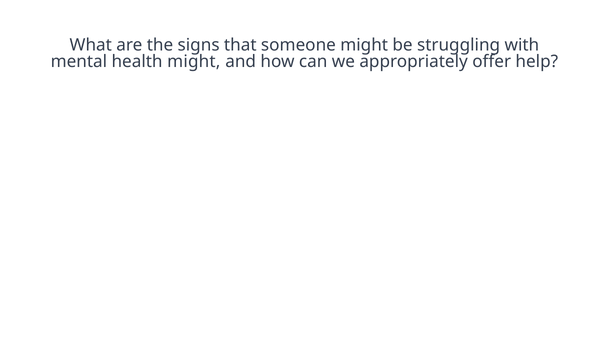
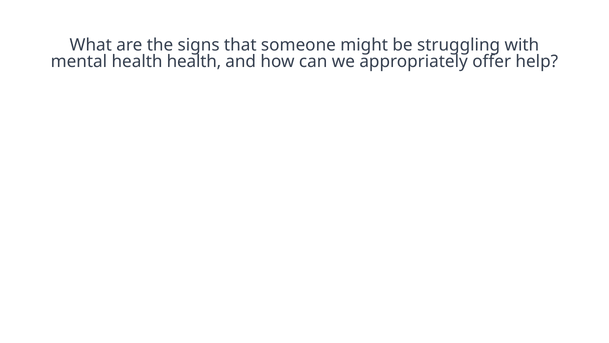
health might: might -> health
